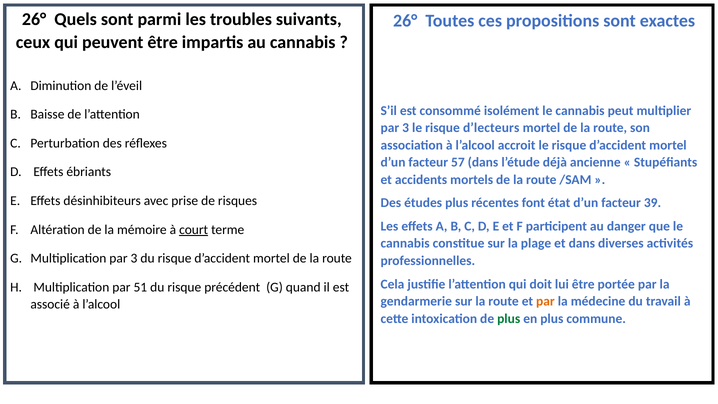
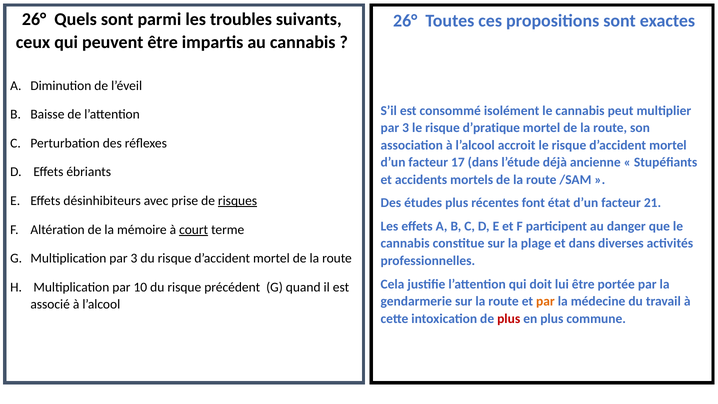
d’lecteurs: d’lecteurs -> d’pratique
57: 57 -> 17
risques underline: none -> present
39: 39 -> 21
51: 51 -> 10
plus at (509, 319) colour: green -> red
